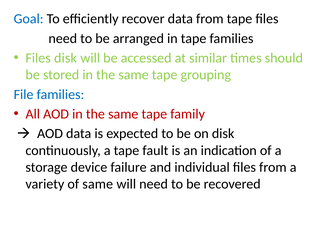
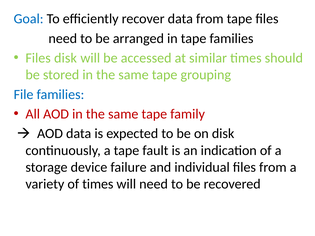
of same: same -> times
